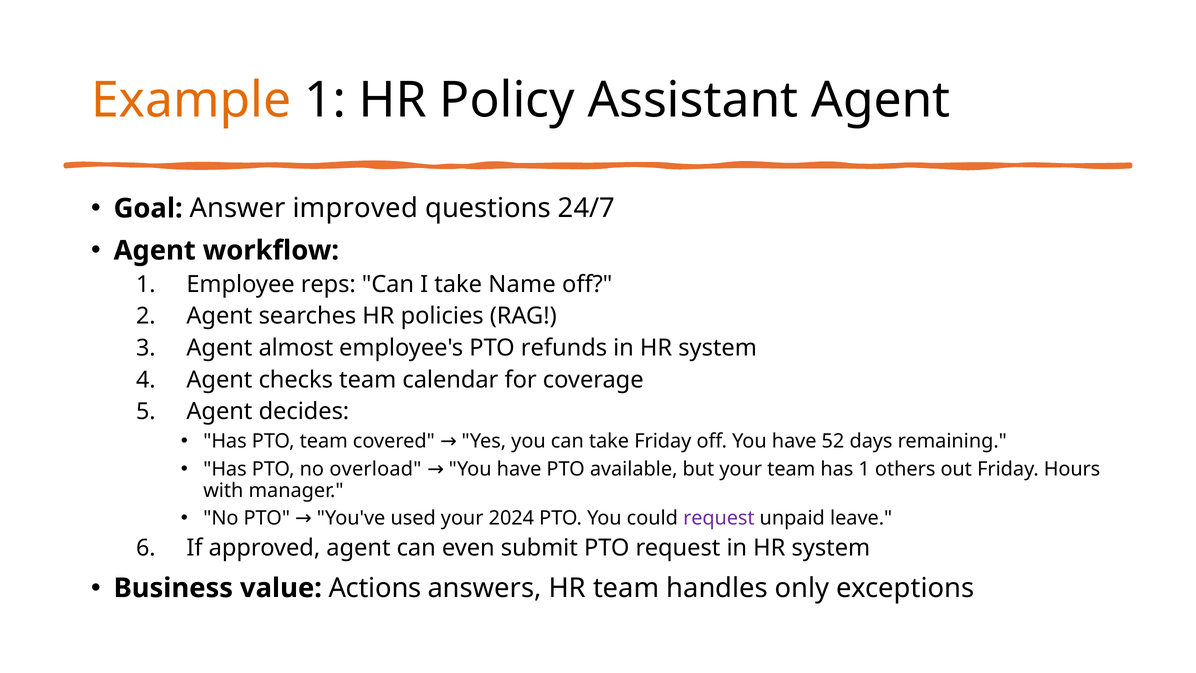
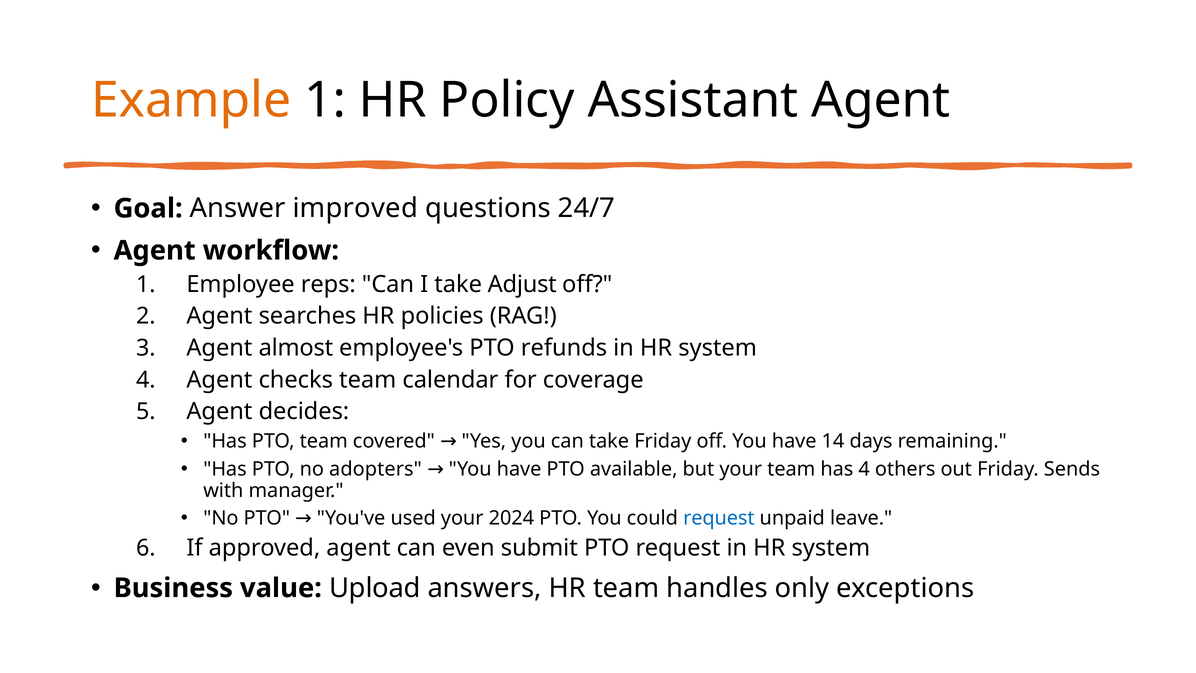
Name: Name -> Adjust
52: 52 -> 14
overload: overload -> adopters
has 1: 1 -> 4
Hours: Hours -> Sends
request at (719, 518) colour: purple -> blue
Actions: Actions -> Upload
